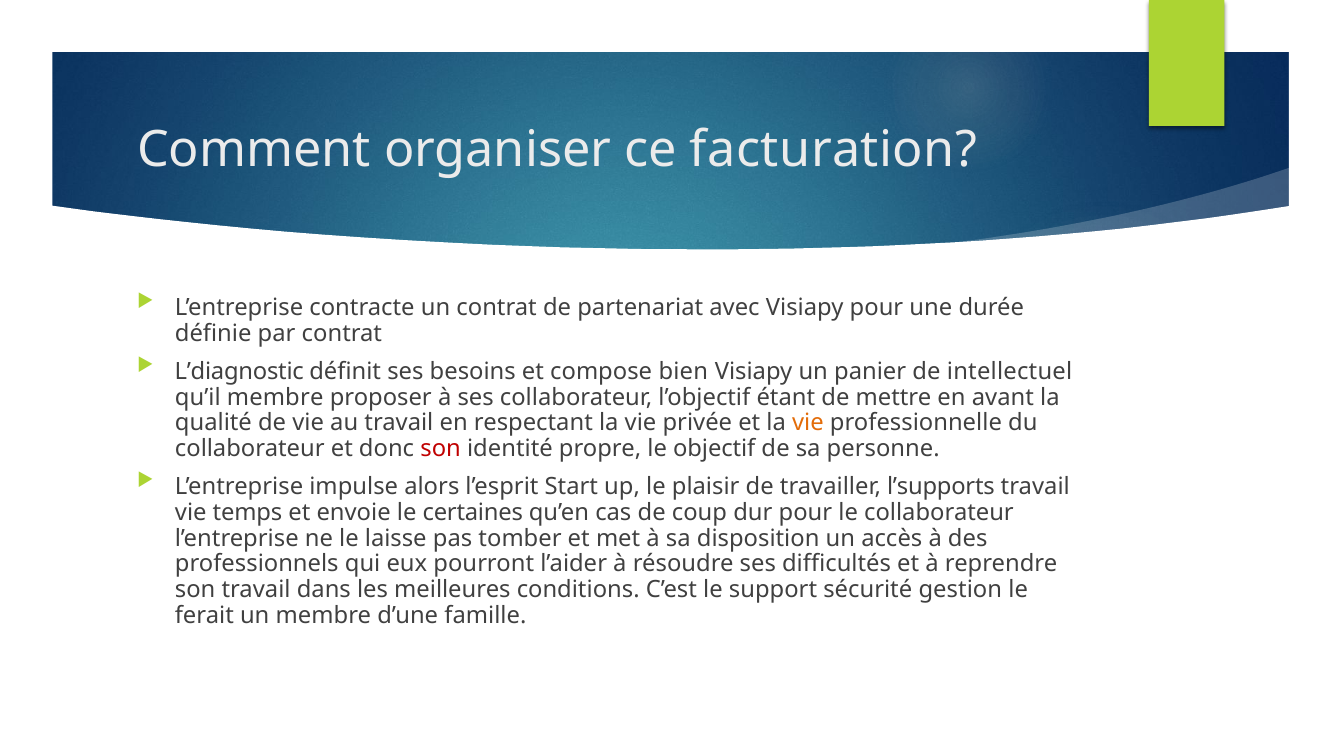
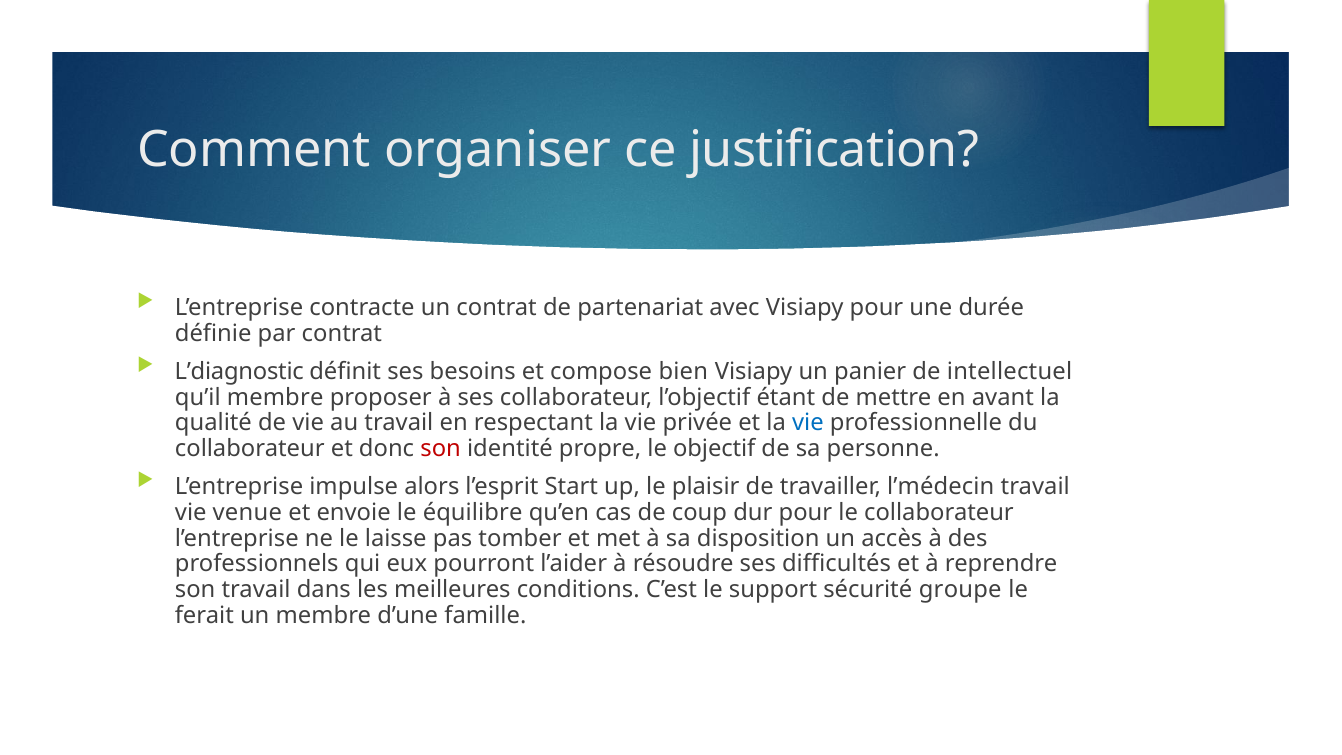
facturation: facturation -> justification
vie at (808, 423) colour: orange -> blue
l’supports: l’supports -> l’médecin
temps: temps -> venue
certaines: certaines -> équilibre
gestion: gestion -> groupe
